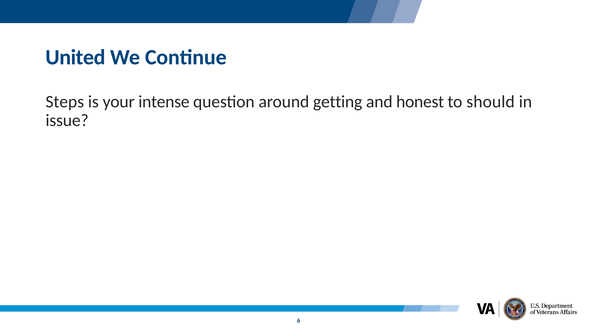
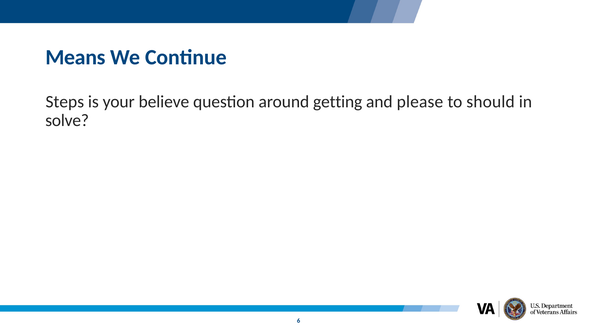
United: United -> Means
intense: intense -> believe
honest: honest -> please
issue: issue -> solve
